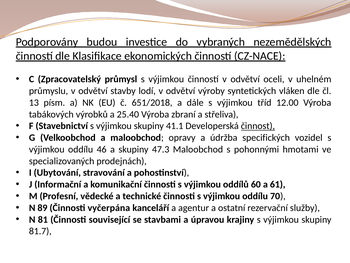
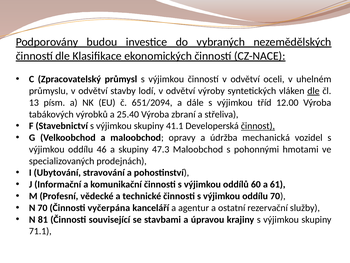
dle at (313, 91) underline: none -> present
651/2018: 651/2018 -> 651/2094
specifických: specifických -> mechanická
N 89: 89 -> 70
81.7: 81.7 -> 71.1
